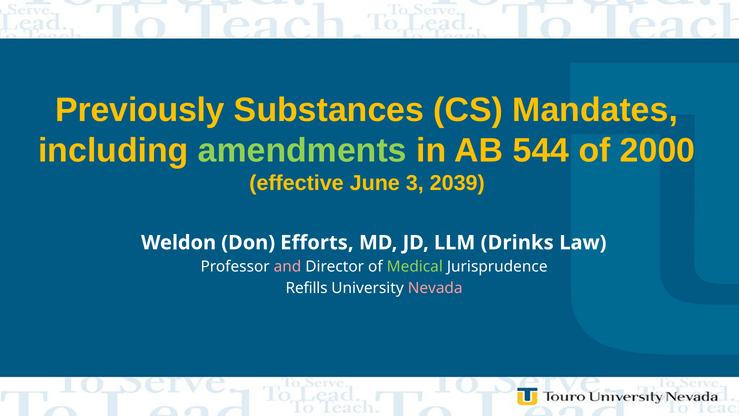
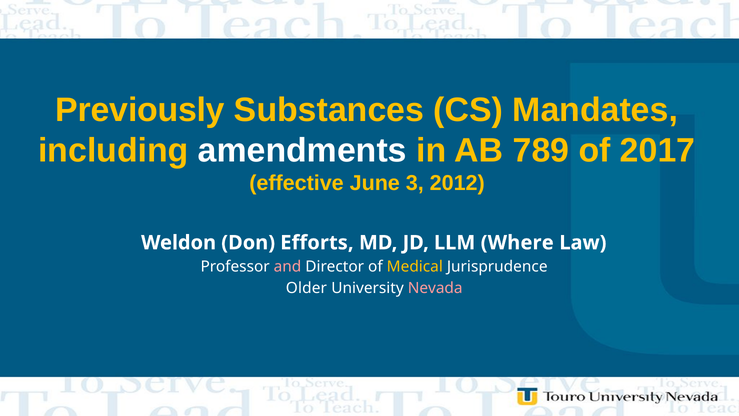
amendments colour: light green -> white
544: 544 -> 789
2000: 2000 -> 2017
2039: 2039 -> 2012
Drinks: Drinks -> Where
Medical colour: light green -> yellow
Refills: Refills -> Older
